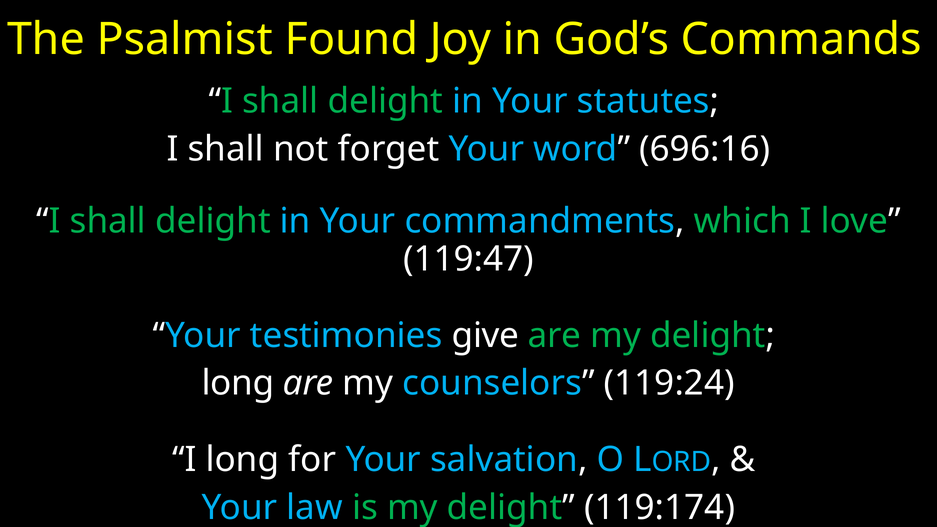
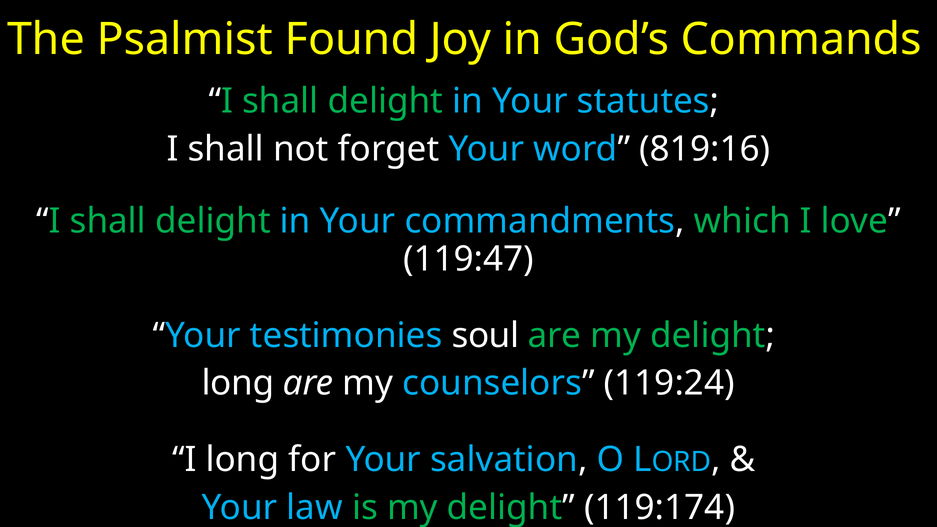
696:16: 696:16 -> 819:16
give: give -> soul
